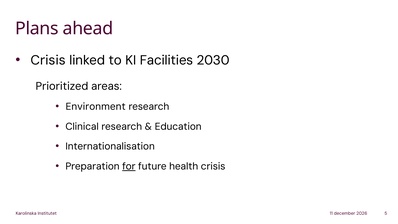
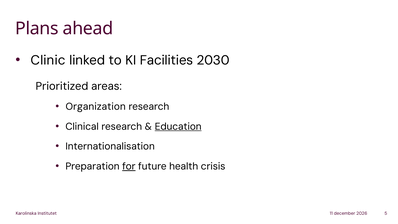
Crisis at (48, 60): Crisis -> Clinic
Environment: Environment -> Organization
Education underline: none -> present
